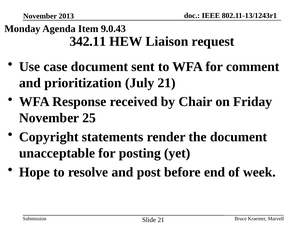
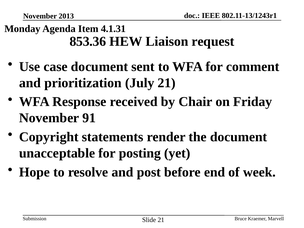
9.0.43: 9.0.43 -> 4.1.31
342.11: 342.11 -> 853.36
25: 25 -> 91
